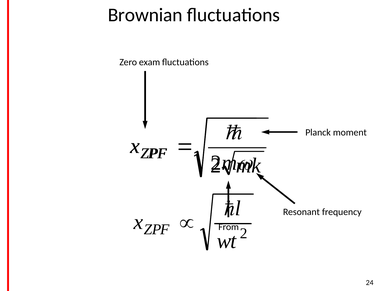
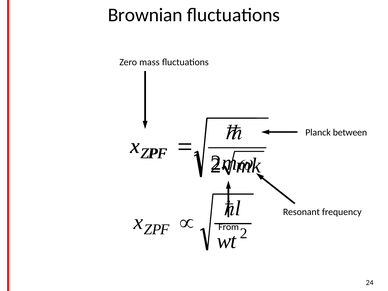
exam: exam -> mass
moment: moment -> between
